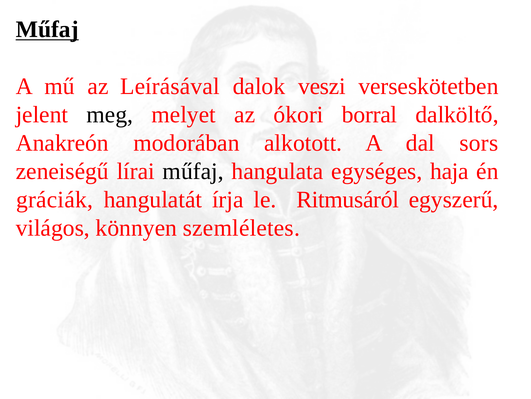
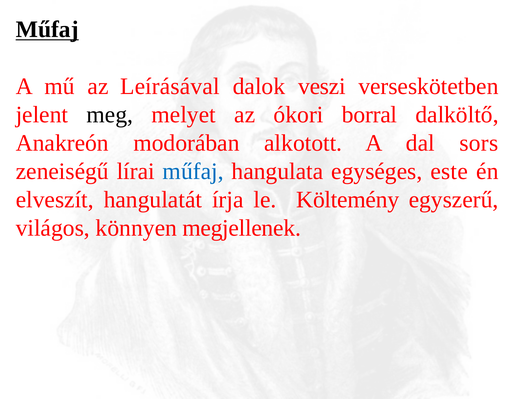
műfaj at (193, 171) colour: black -> blue
haja: haja -> este
gráciák: gráciák -> elveszít
Ritmusáról: Ritmusáról -> Költemény
szemléletes: szemléletes -> megjellenek
